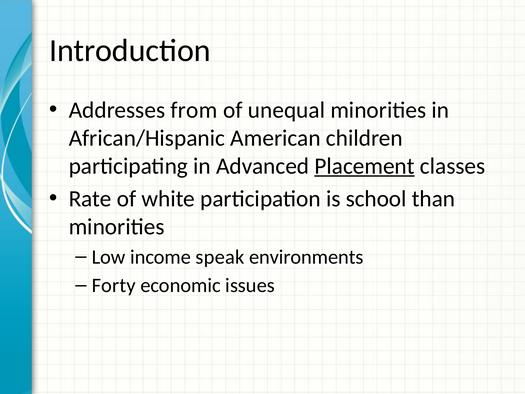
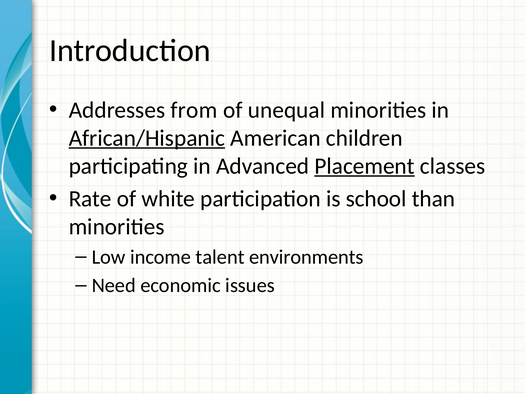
African/Hispanic underline: none -> present
speak: speak -> talent
Forty: Forty -> Need
